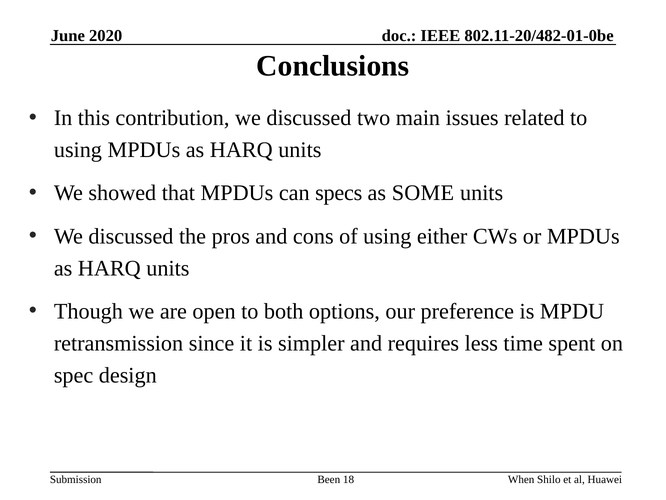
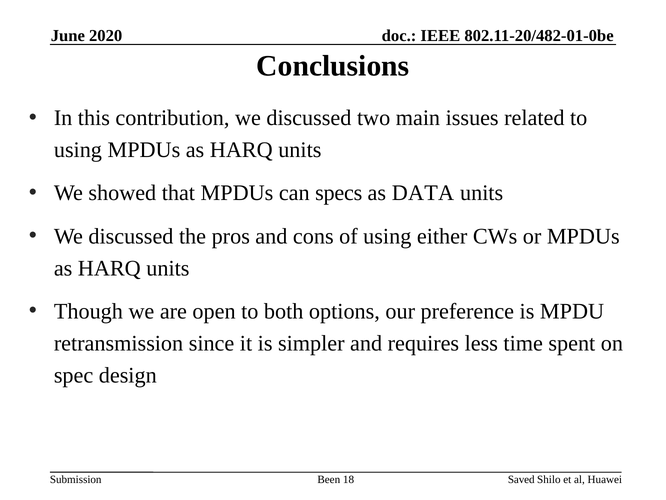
SOME: SOME -> DATA
When: When -> Saved
